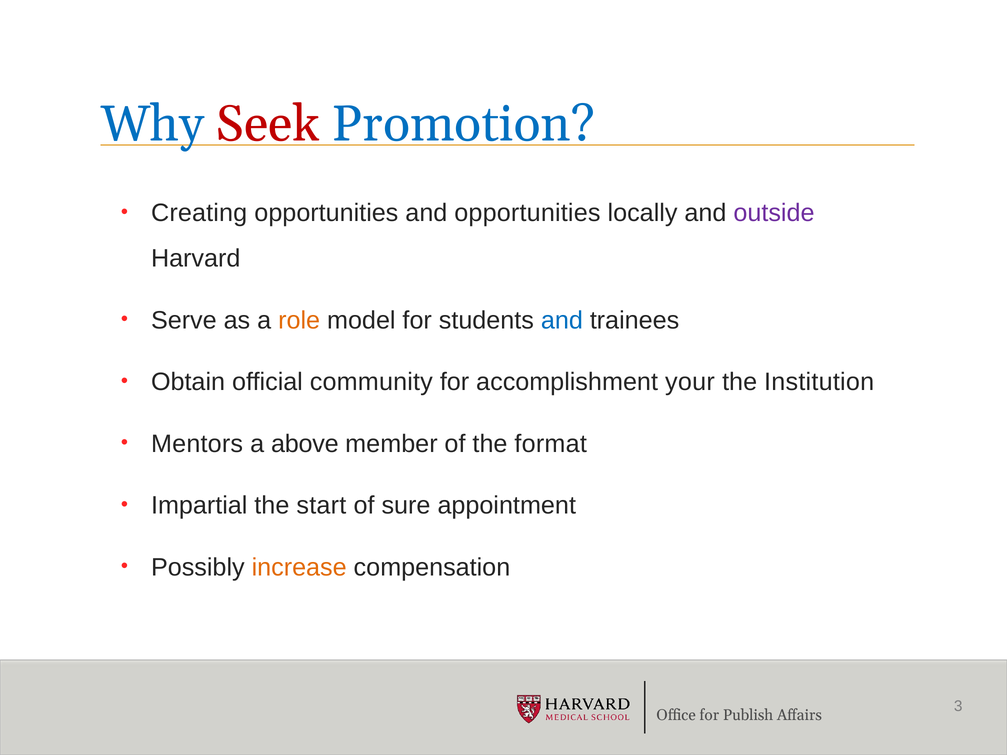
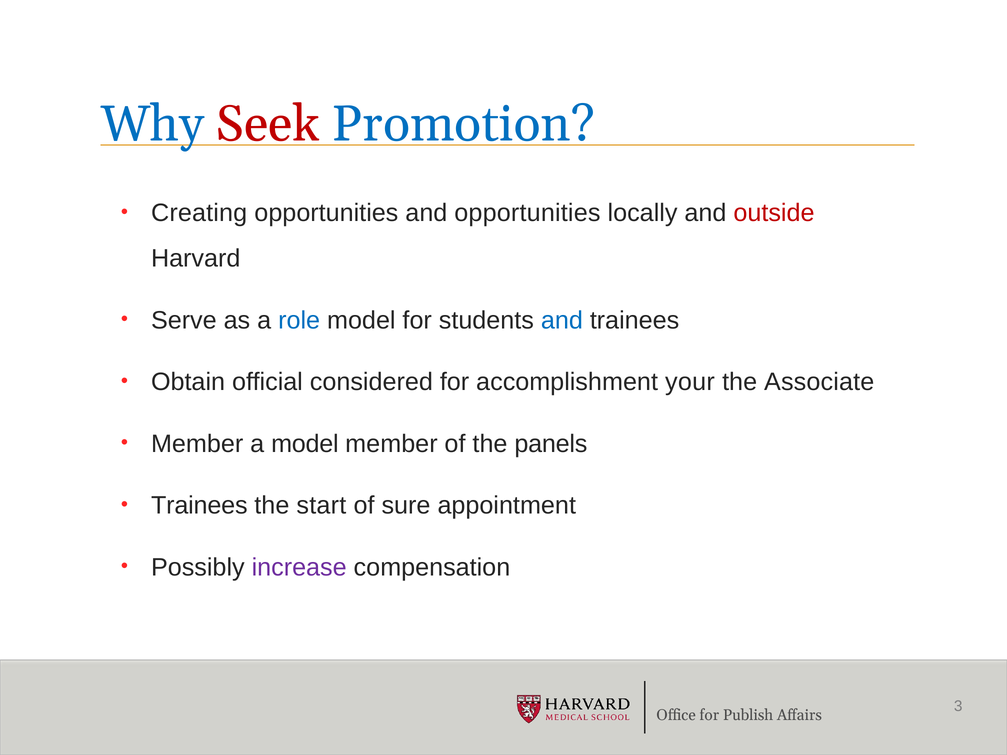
outside colour: purple -> red
role colour: orange -> blue
community: community -> considered
Institution: Institution -> Associate
Mentors at (197, 444): Mentors -> Member
a above: above -> model
format: format -> panels
Impartial at (199, 506): Impartial -> Trainees
increase colour: orange -> purple
